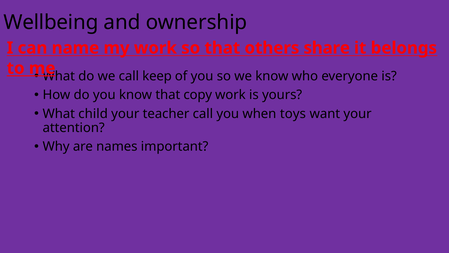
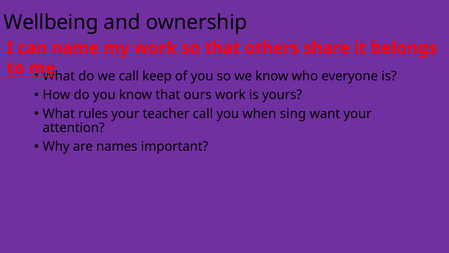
copy: copy -> ours
child: child -> rules
toys: toys -> sing
